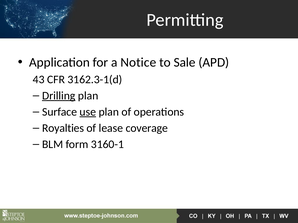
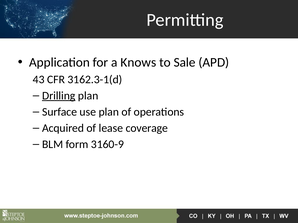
Notice: Notice -> Knows
use underline: present -> none
Royalties: Royalties -> Acquired
3160-1: 3160-1 -> 3160-9
